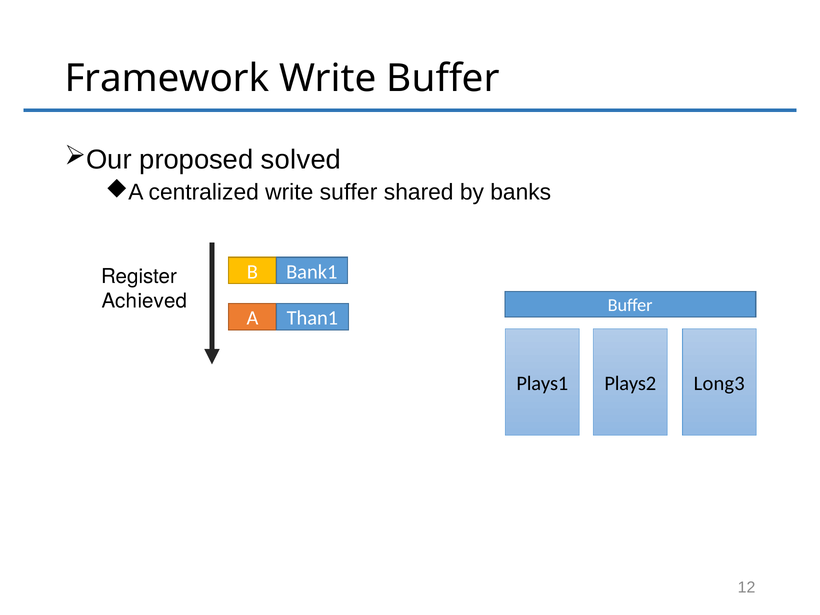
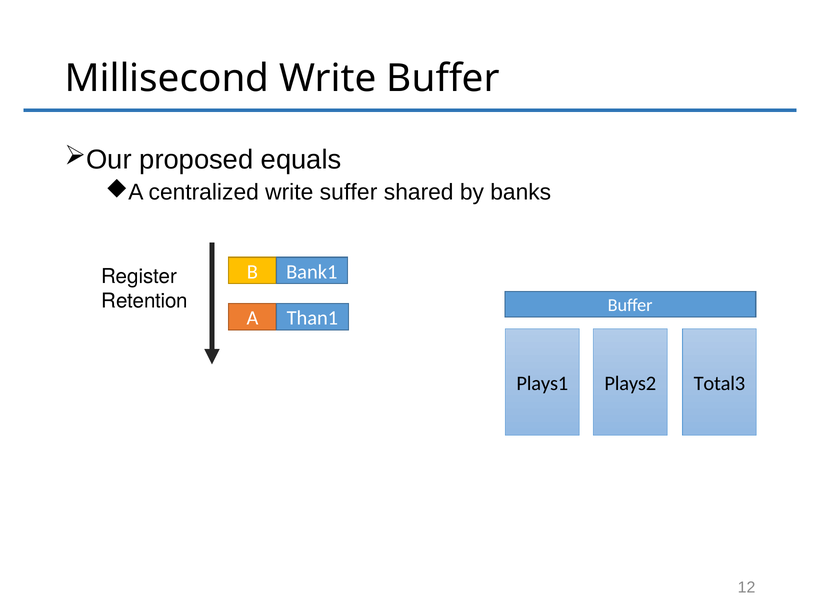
Framework: Framework -> Millisecond
solved: solved -> equals
Achieved: Achieved -> Retention
Long3: Long3 -> Total3
